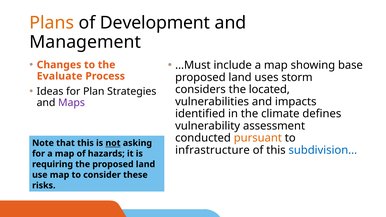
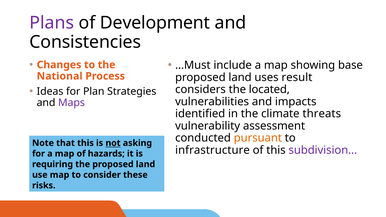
Plans colour: orange -> purple
Management: Management -> Consistencies
storm: storm -> result
Evaluate: Evaluate -> National
defines: defines -> threats
subdivision… colour: blue -> purple
